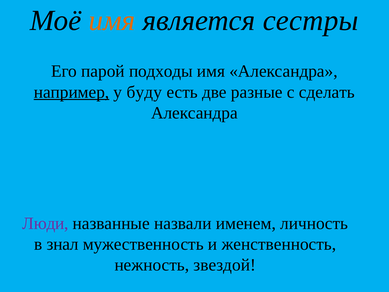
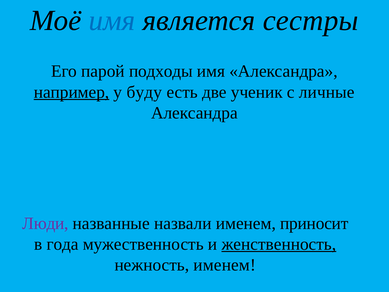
имя at (112, 21) colour: orange -> blue
разные: разные -> ученик
сделать: сделать -> личные
личность: личность -> приносит
знал: знал -> года
женственность underline: none -> present
нежность звездой: звездой -> именем
